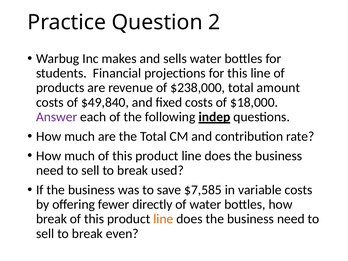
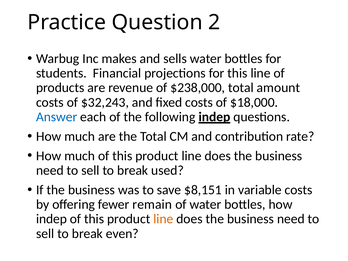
$49,840: $49,840 -> $32,243
Answer colour: purple -> blue
$7,585: $7,585 -> $8,151
directly: directly -> remain
break at (51, 219): break -> indep
